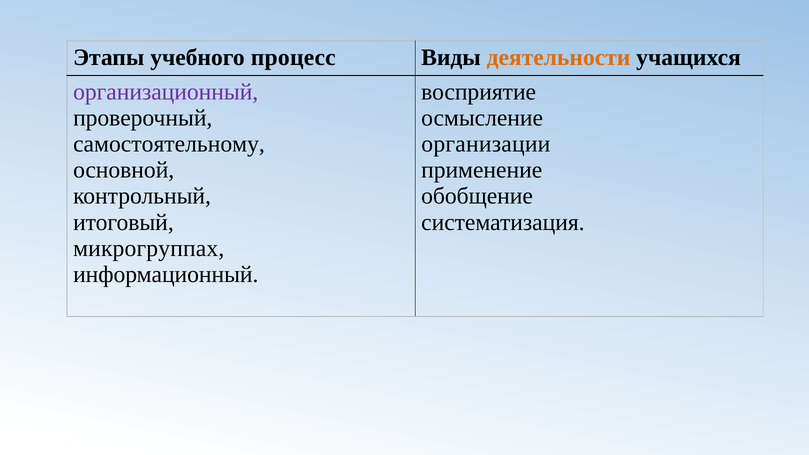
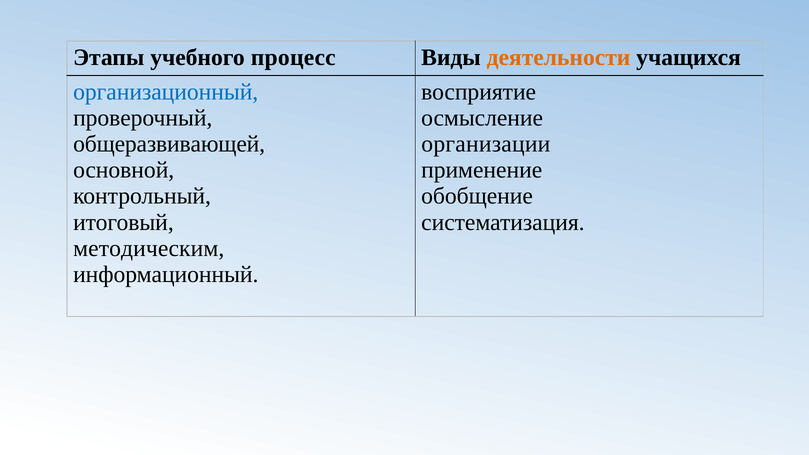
организационный colour: purple -> blue
самостоятельному: самостоятельному -> общеразвивающей
микрогруппах: микрогруппах -> методическим
